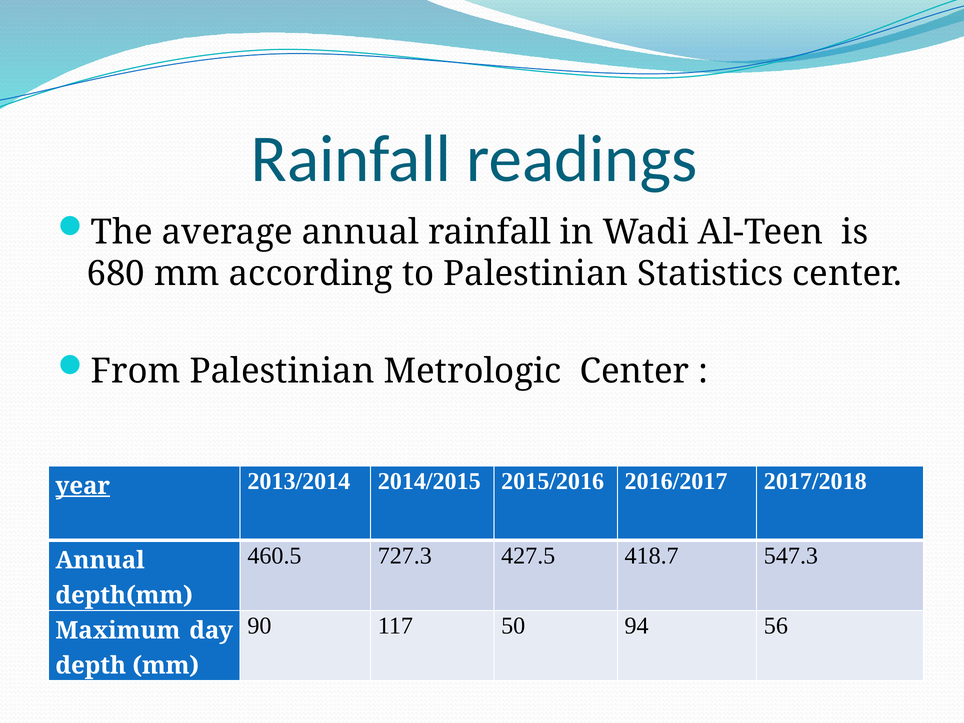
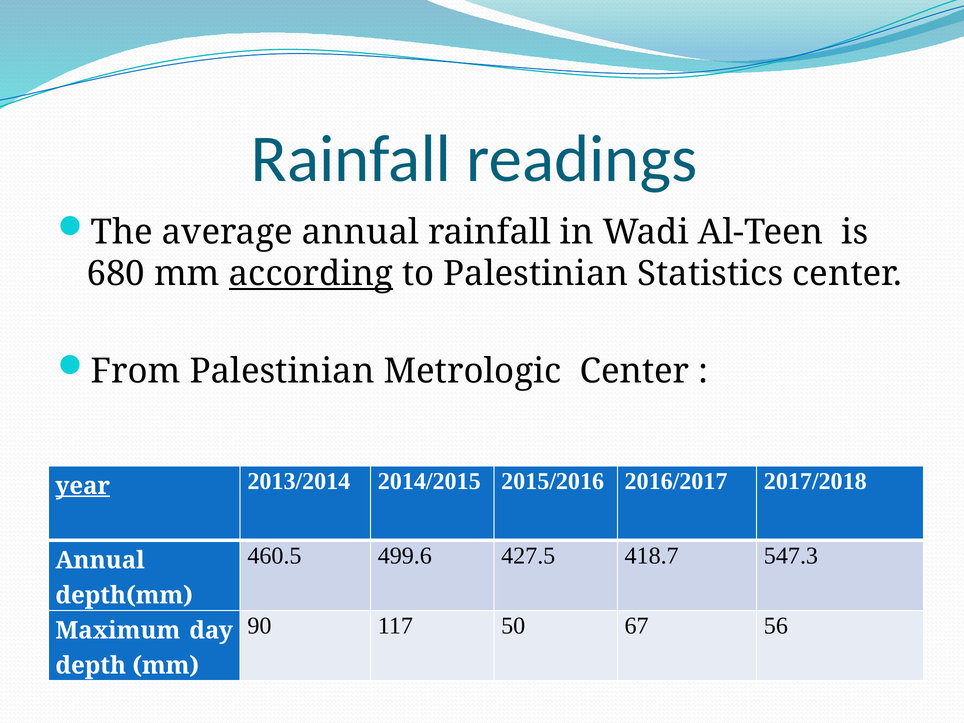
according underline: none -> present
727.3: 727.3 -> 499.6
94: 94 -> 67
